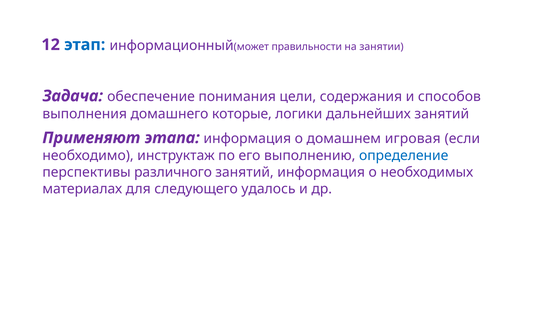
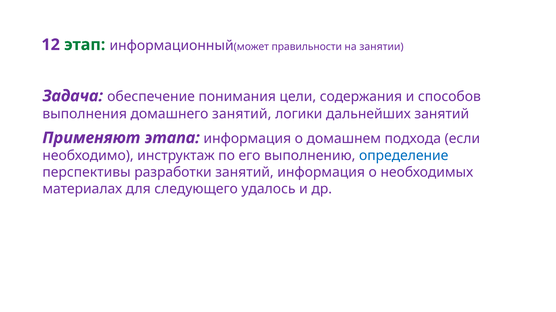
этап colour: blue -> green
домашнего которые: которые -> занятий
игровая: игровая -> подхода
различного: различного -> разработки
